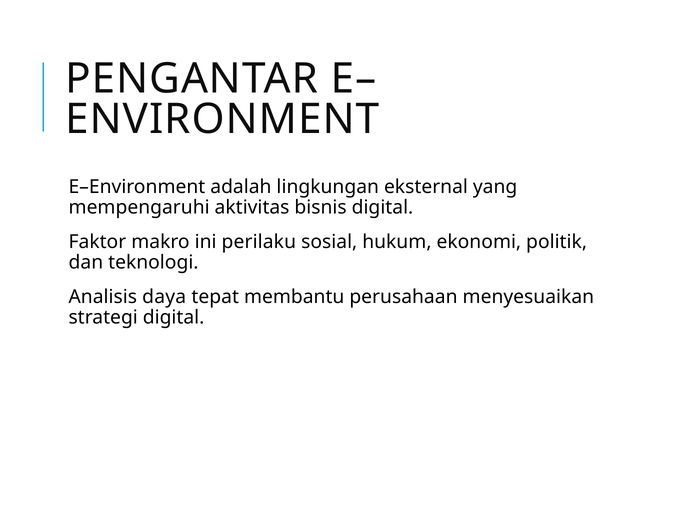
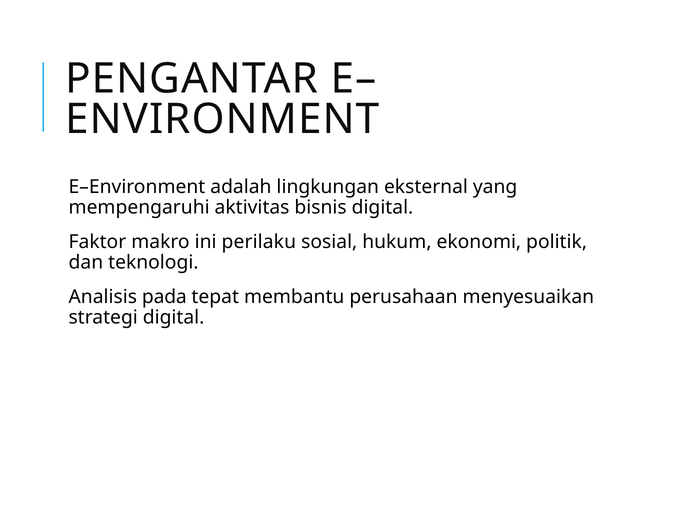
daya: daya -> pada
